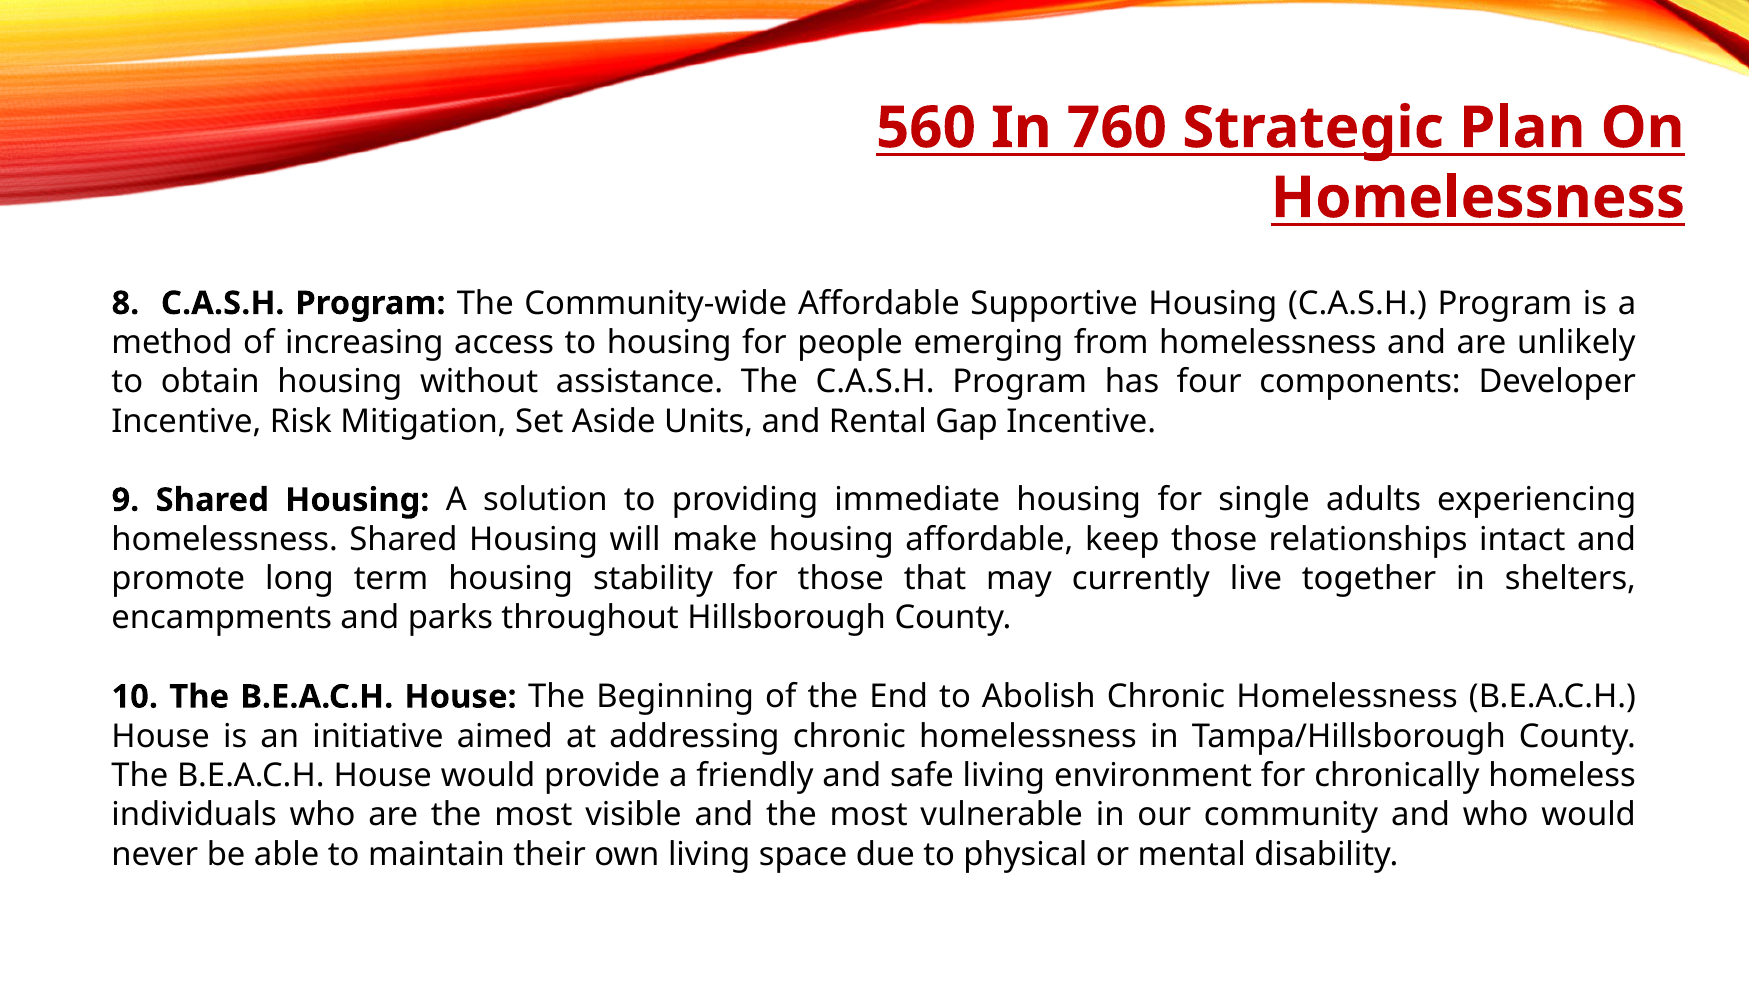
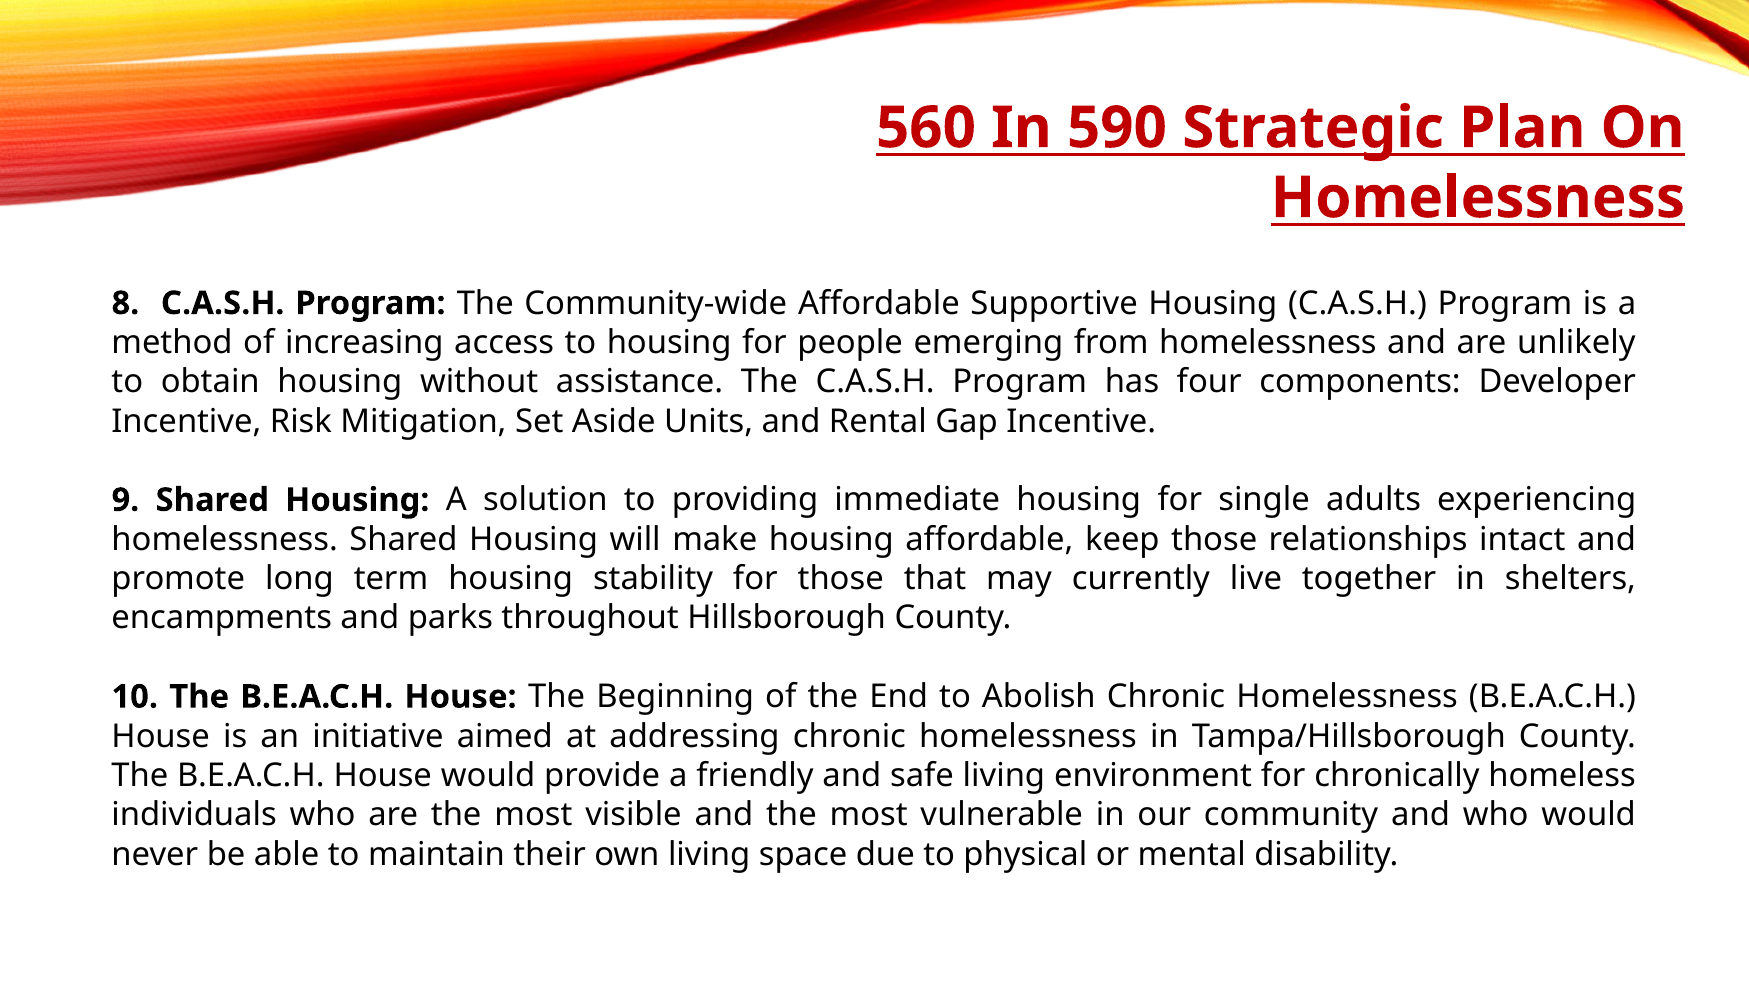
760: 760 -> 590
